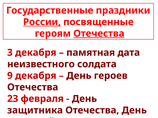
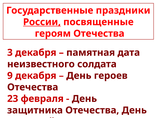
Отечества at (99, 34) underline: present -> none
